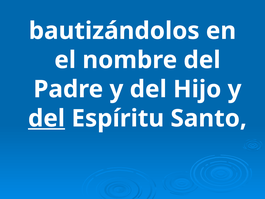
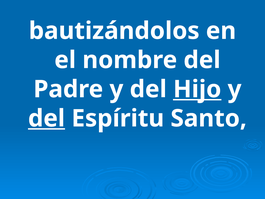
Hijo underline: none -> present
